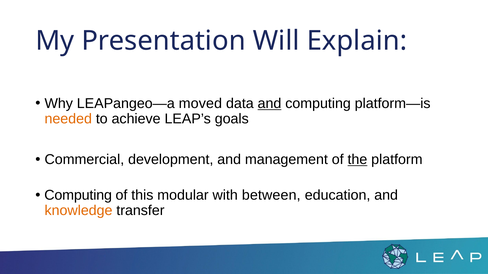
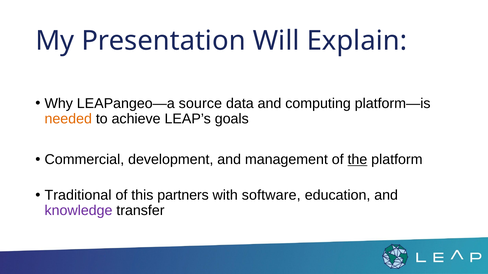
moved: moved -> source
and at (270, 104) underline: present -> none
Computing at (78, 196): Computing -> Traditional
modular: modular -> partners
between: between -> software
knowledge colour: orange -> purple
